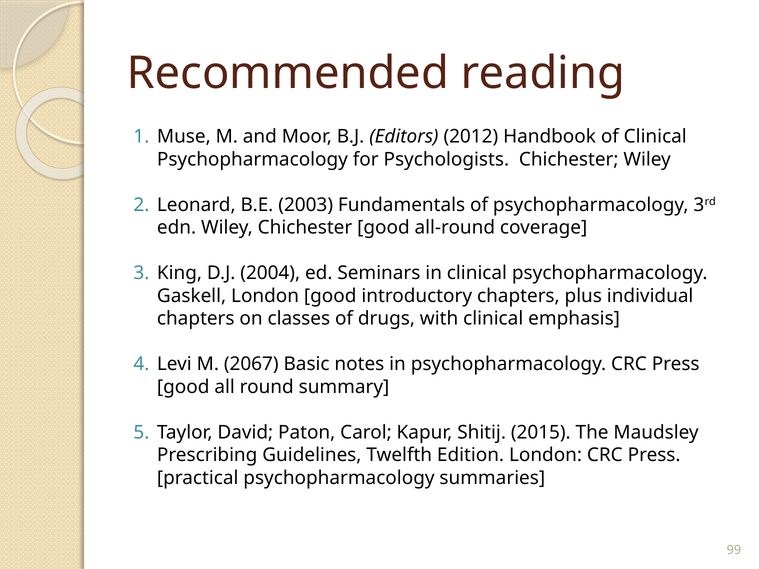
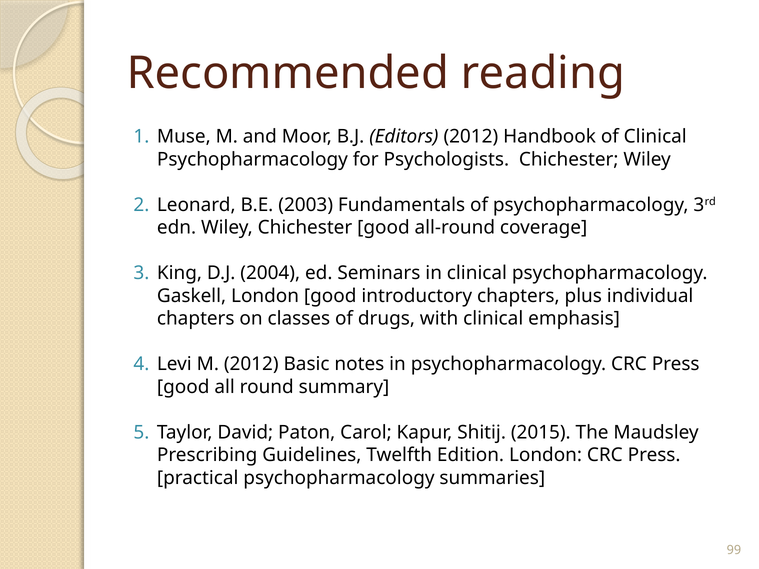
M 2067: 2067 -> 2012
